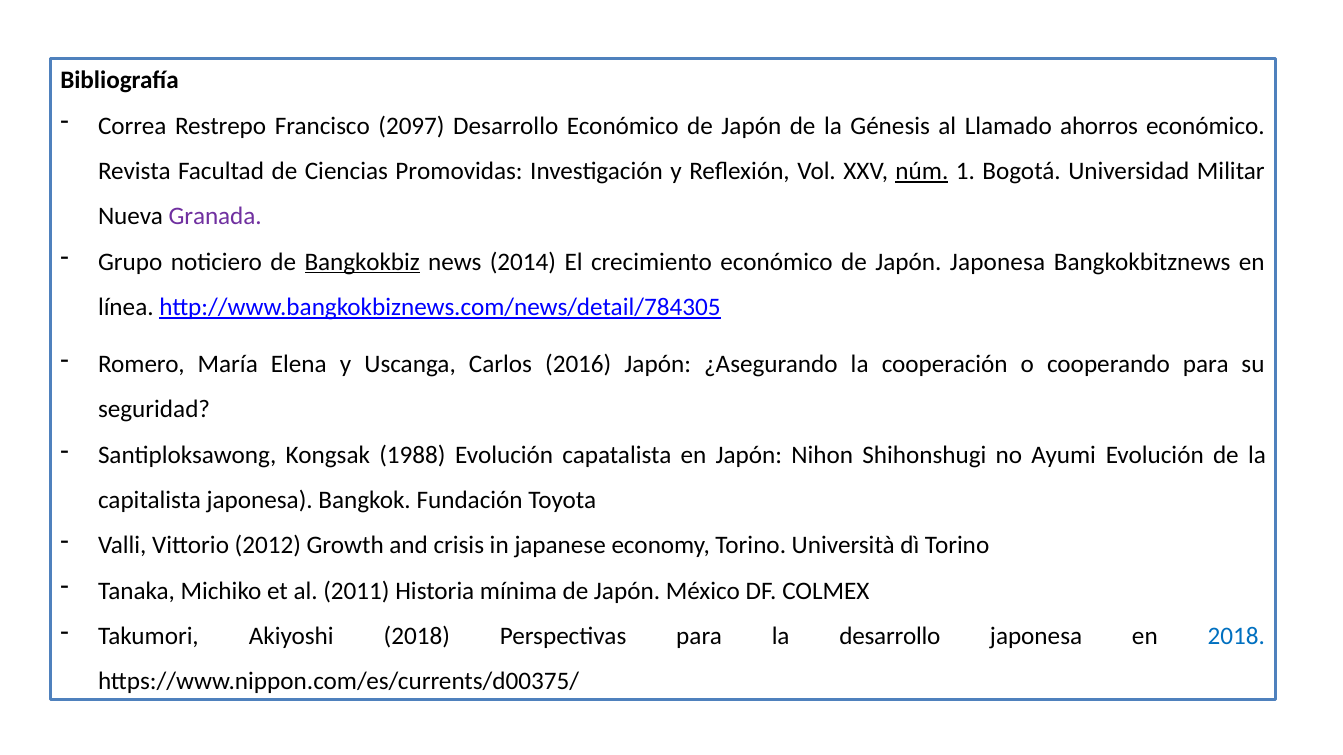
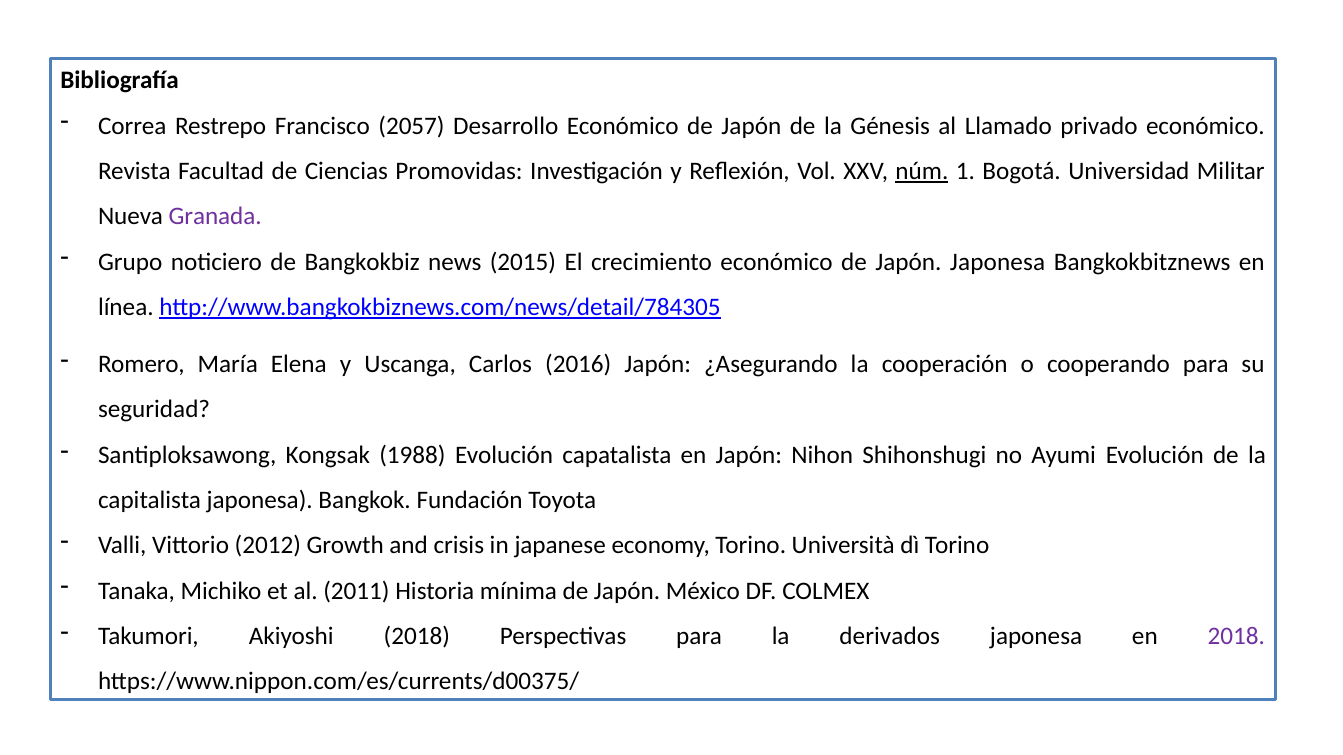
2097: 2097 -> 2057
ahorros: ahorros -> privado
Bangkokbiz underline: present -> none
2014: 2014 -> 2015
la desarrollo: desarrollo -> derivados
2018 at (1236, 636) colour: blue -> purple
